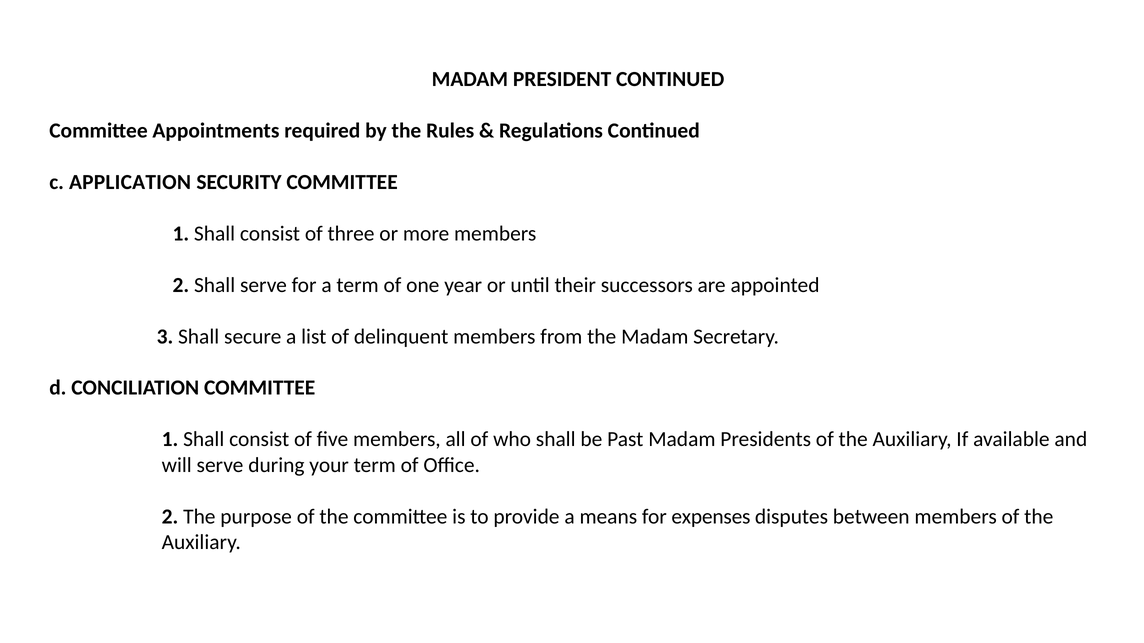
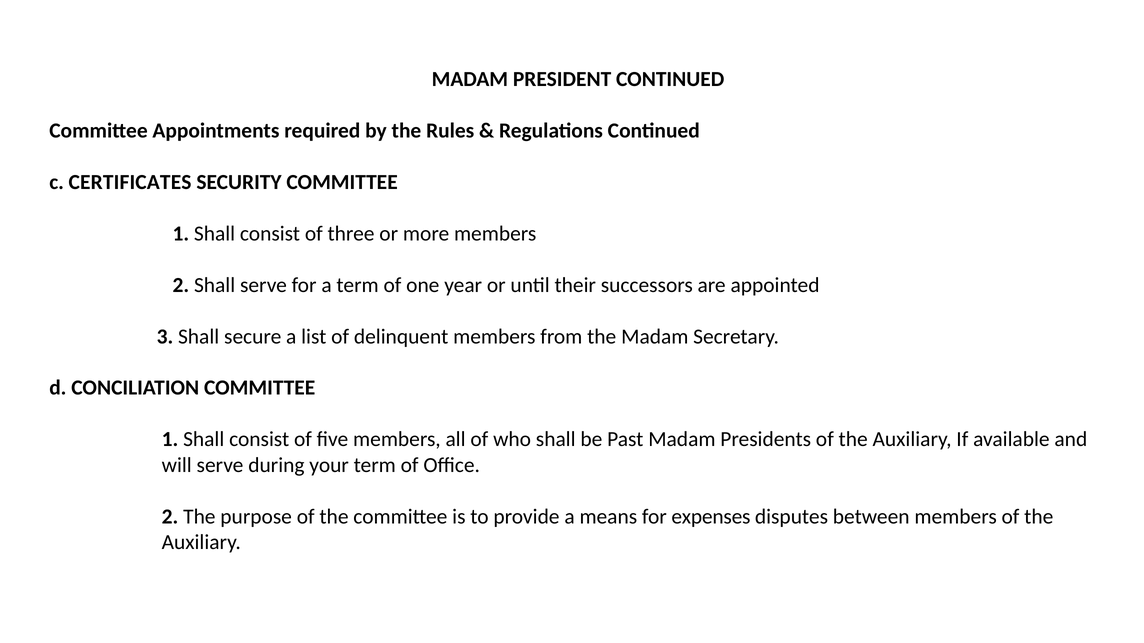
APPLICATION: APPLICATION -> CERTIFICATES
